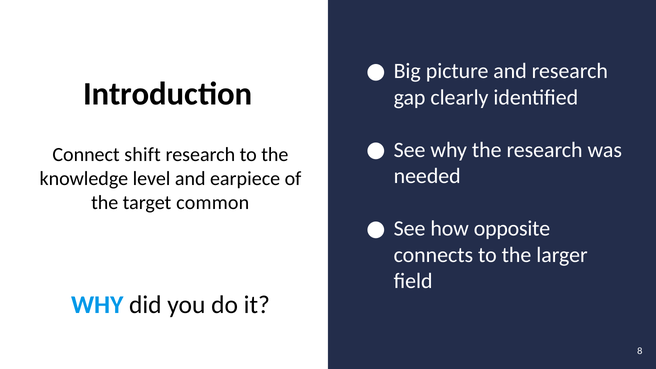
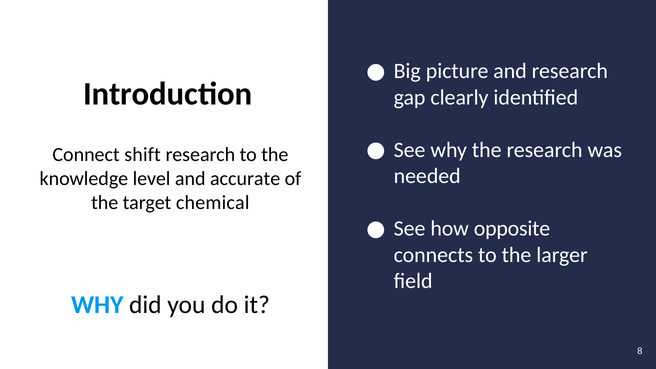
earpiece: earpiece -> accurate
common: common -> chemical
